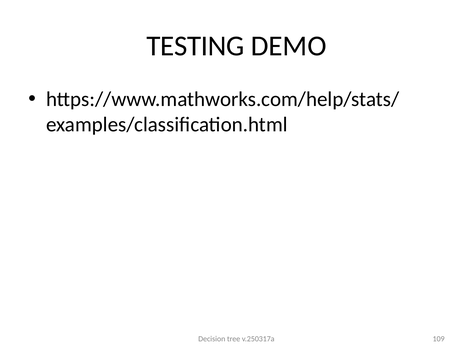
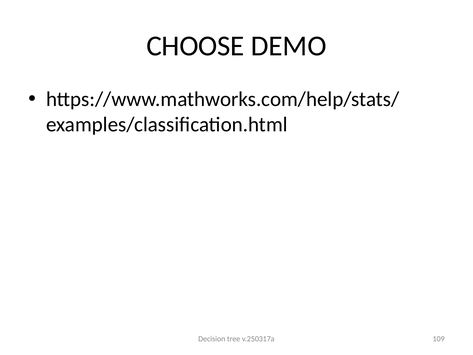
TESTING: TESTING -> CHOOSE
